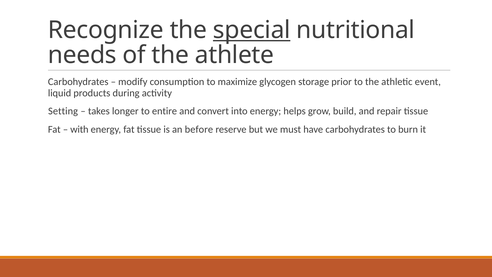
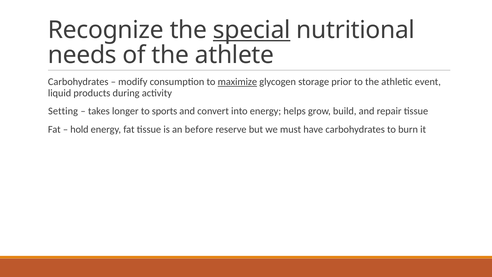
maximize underline: none -> present
entire: entire -> sports
with: with -> hold
